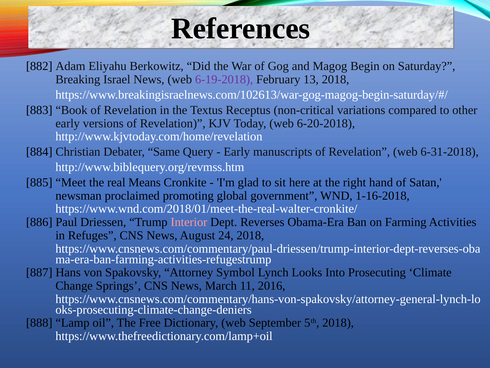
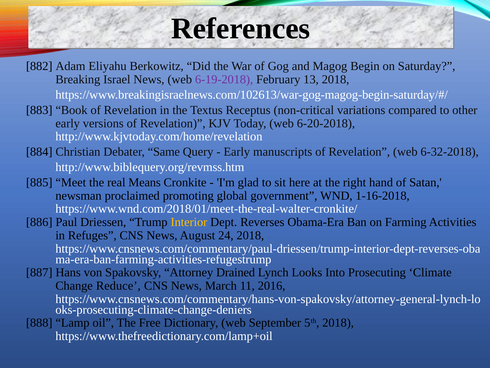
6-31-2018: 6-31-2018 -> 6-32-2018
Interior colour: pink -> yellow
Symbol: Symbol -> Drained
Springs: Springs -> Reduce
